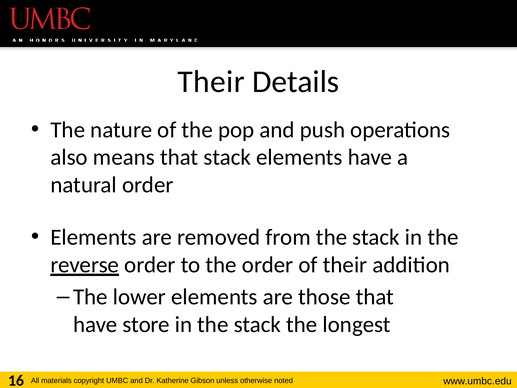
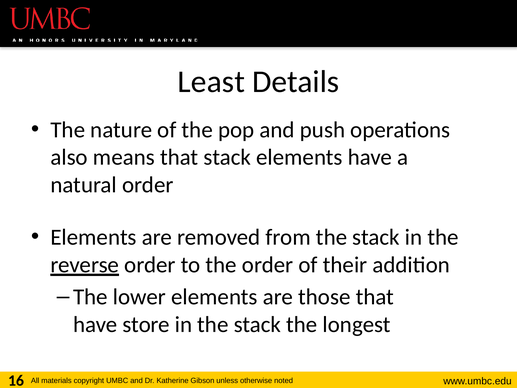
Their at (211, 82): Their -> Least
